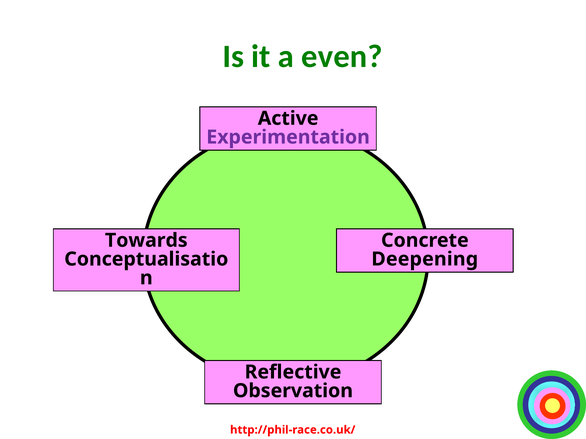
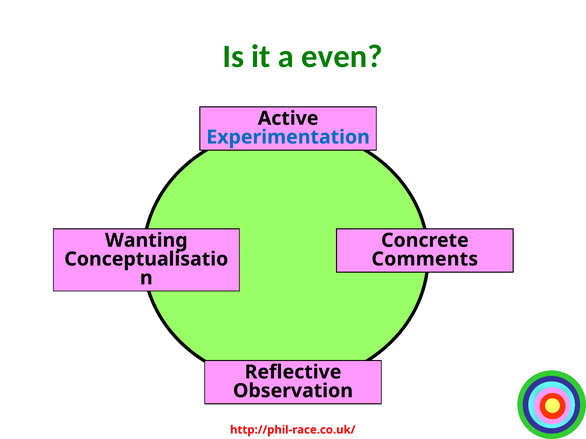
Experimentation colour: purple -> blue
Towards: Towards -> Wanting
Deepening: Deepening -> Comments
